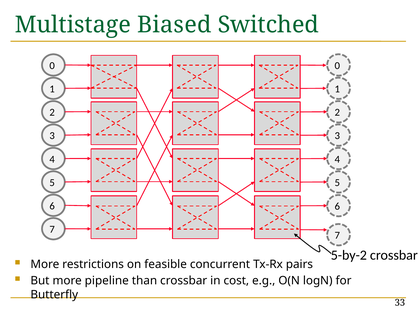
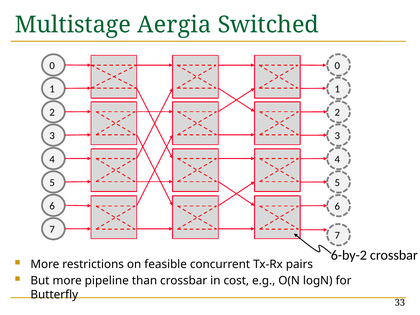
Biased: Biased -> Aergia
5-by-2: 5-by-2 -> 6-by-2
